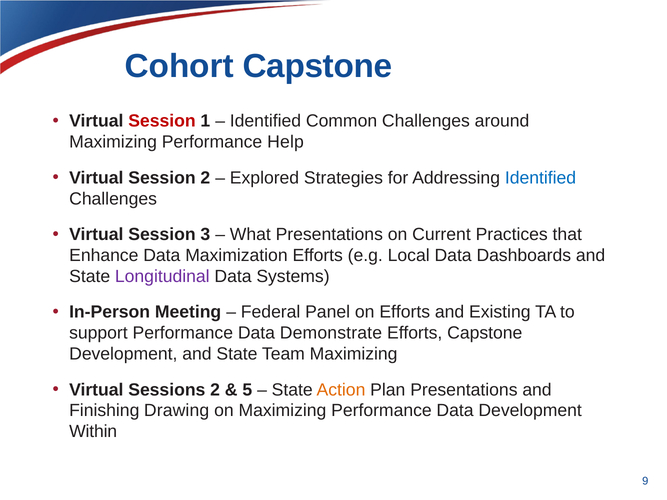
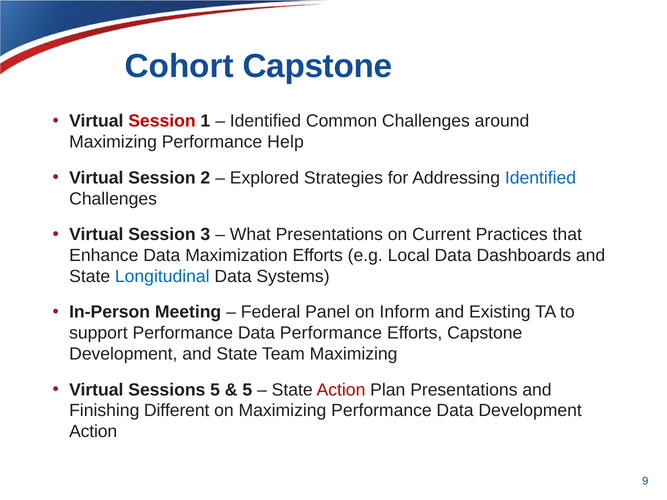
Longitudinal colour: purple -> blue
on Efforts: Efforts -> Inform
Data Demonstrate: Demonstrate -> Performance
Sessions 2: 2 -> 5
Action at (341, 390) colour: orange -> red
Drawing: Drawing -> Different
Within at (93, 432): Within -> Action
